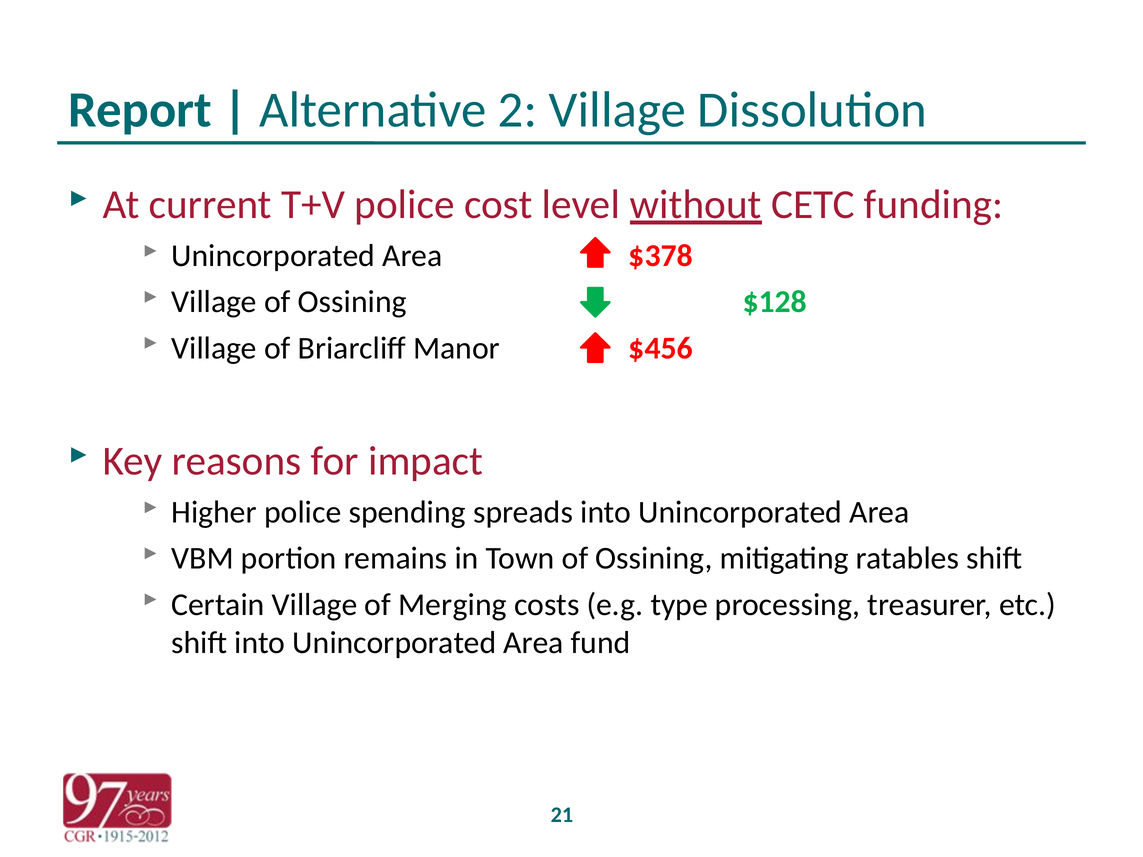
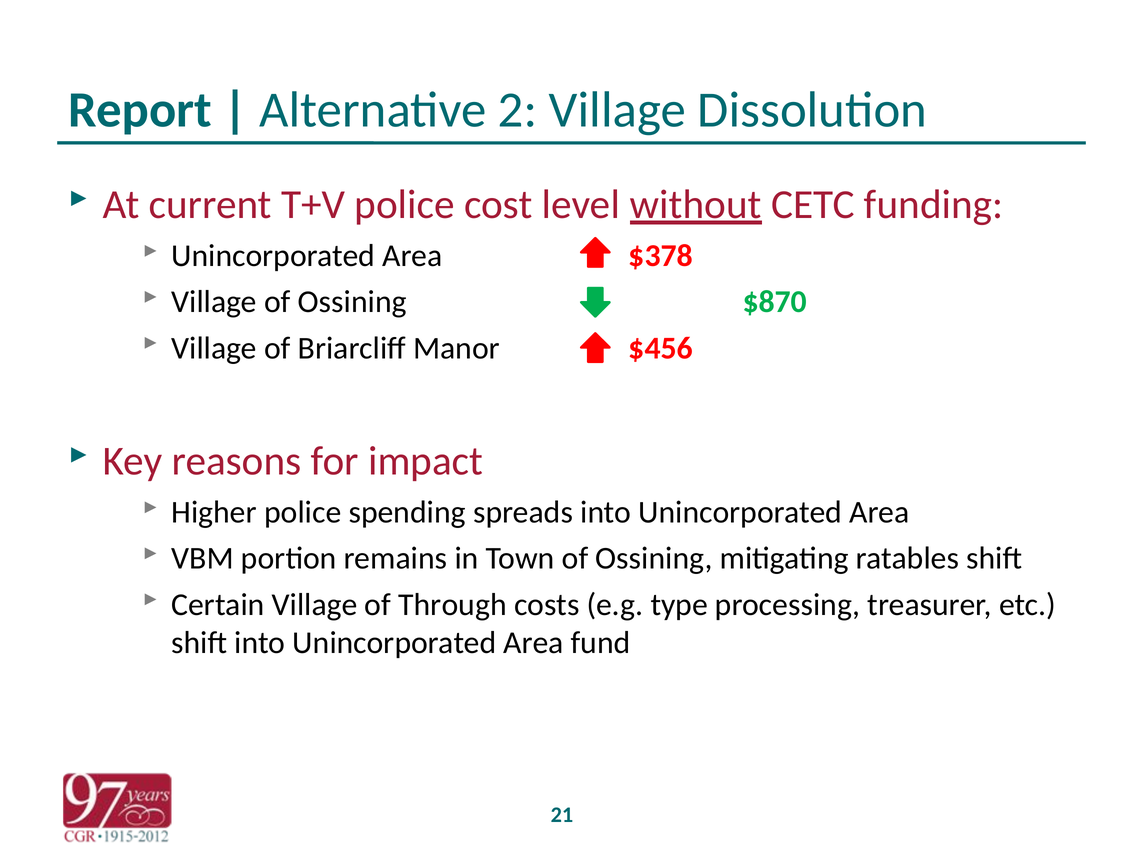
$128: $128 -> $870
Merging: Merging -> Through
